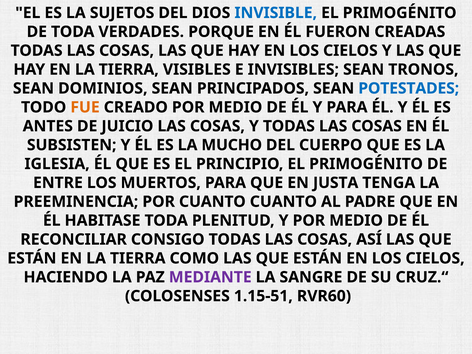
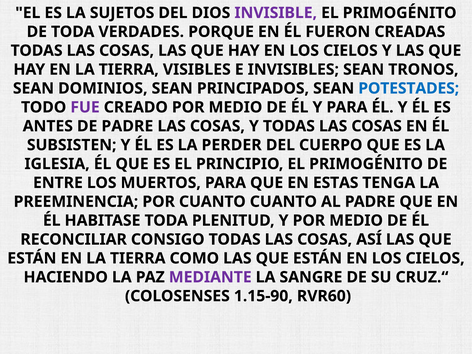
INVISIBLE colour: blue -> purple
FUE colour: orange -> purple
DE JUICIO: JUICIO -> PADRE
MUCHO: MUCHO -> PERDER
JUSTA: JUSTA -> ESTAS
1.15-51: 1.15-51 -> 1.15-90
